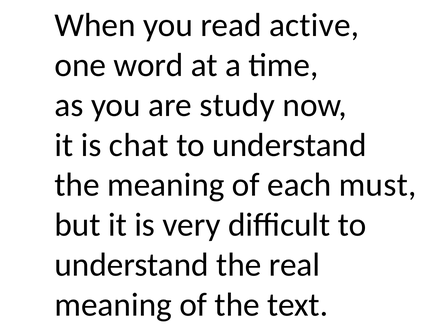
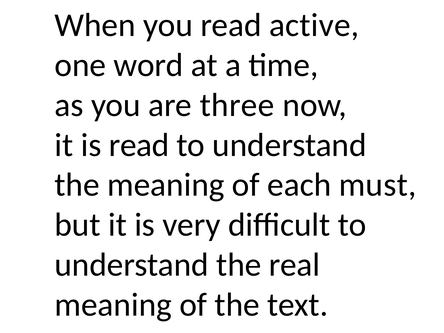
study: study -> three
is chat: chat -> read
